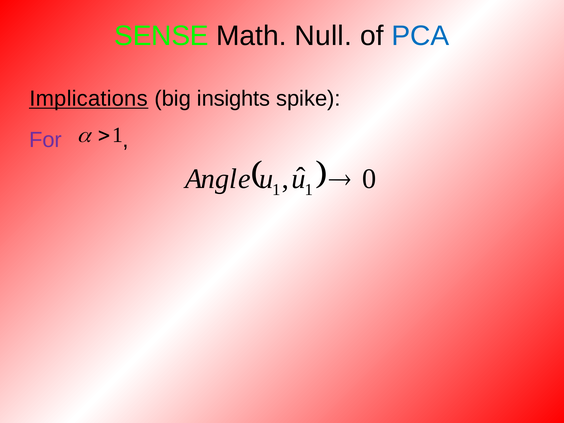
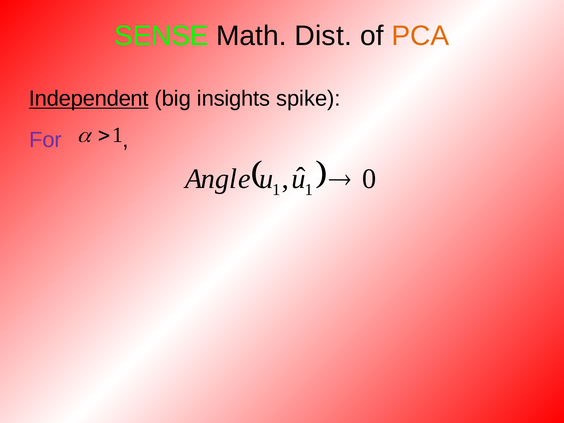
Null: Null -> Dist
PCA colour: blue -> orange
Implications: Implications -> Independent
